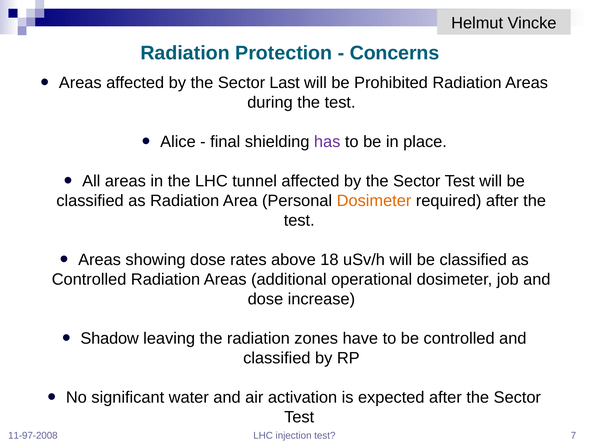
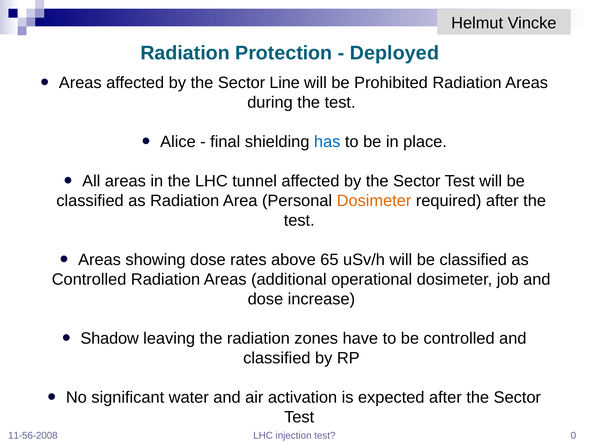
Concerns: Concerns -> Deployed
Last: Last -> Line
has colour: purple -> blue
18: 18 -> 65
11-97-2008: 11-97-2008 -> 11-56-2008
7: 7 -> 0
